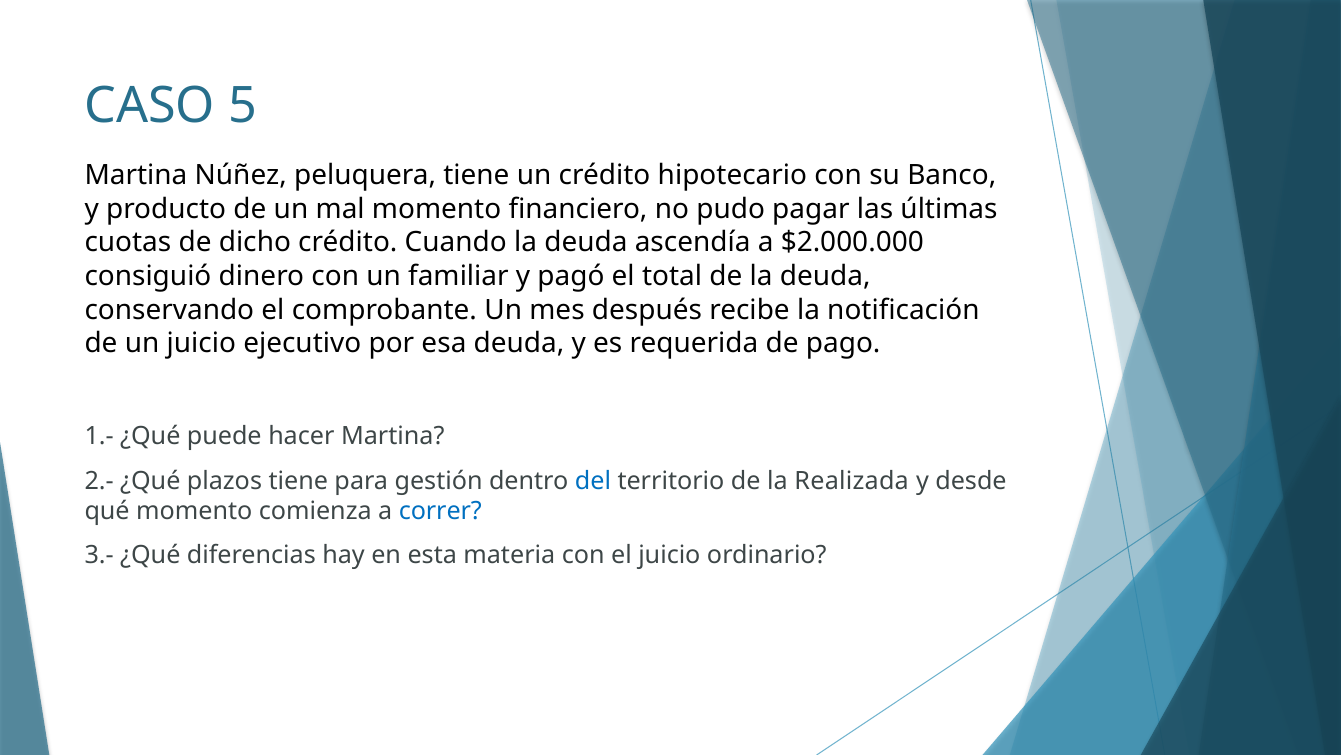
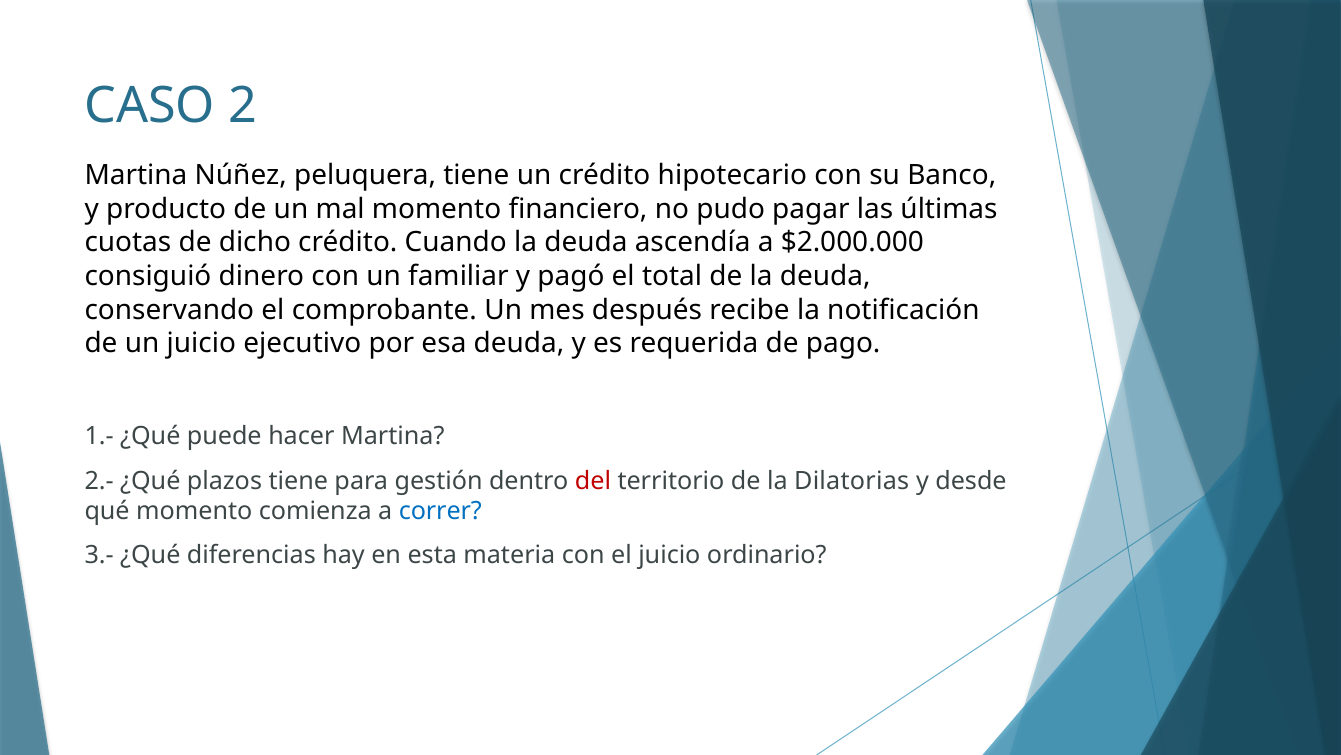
5: 5 -> 2
del colour: blue -> red
Realizada: Realizada -> Dilatorias
